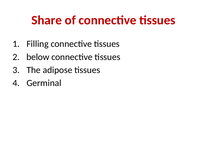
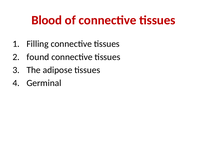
Share: Share -> Blood
below: below -> found
